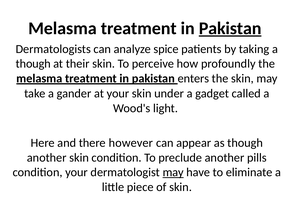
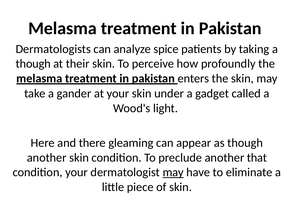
Pakistan at (230, 28) underline: present -> none
however: however -> gleaming
pills: pills -> that
